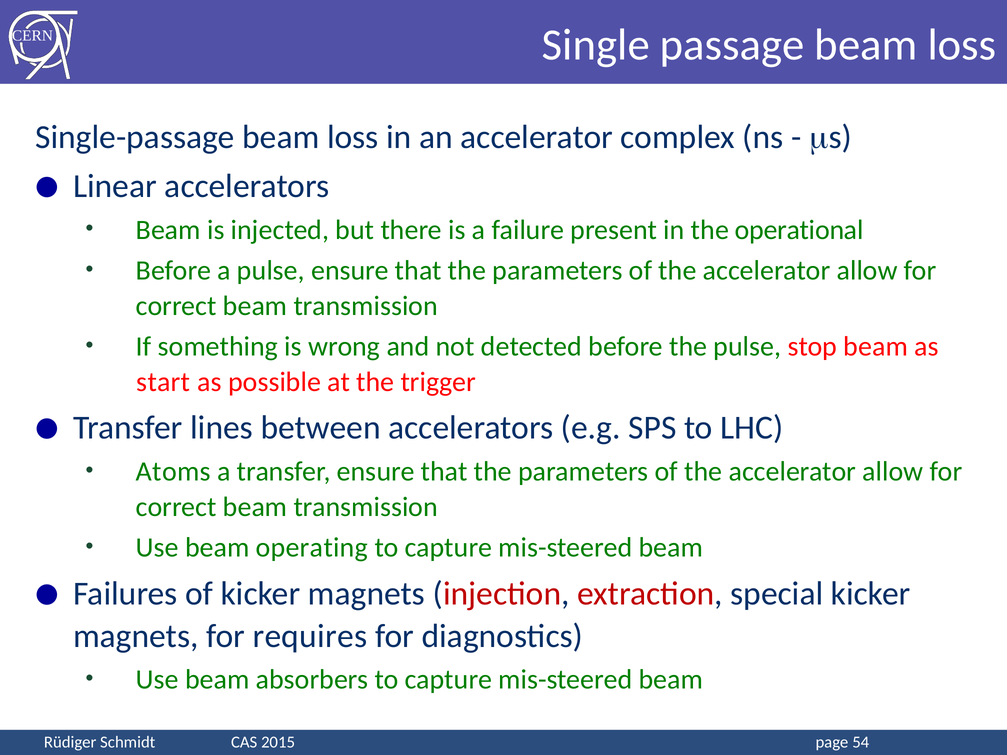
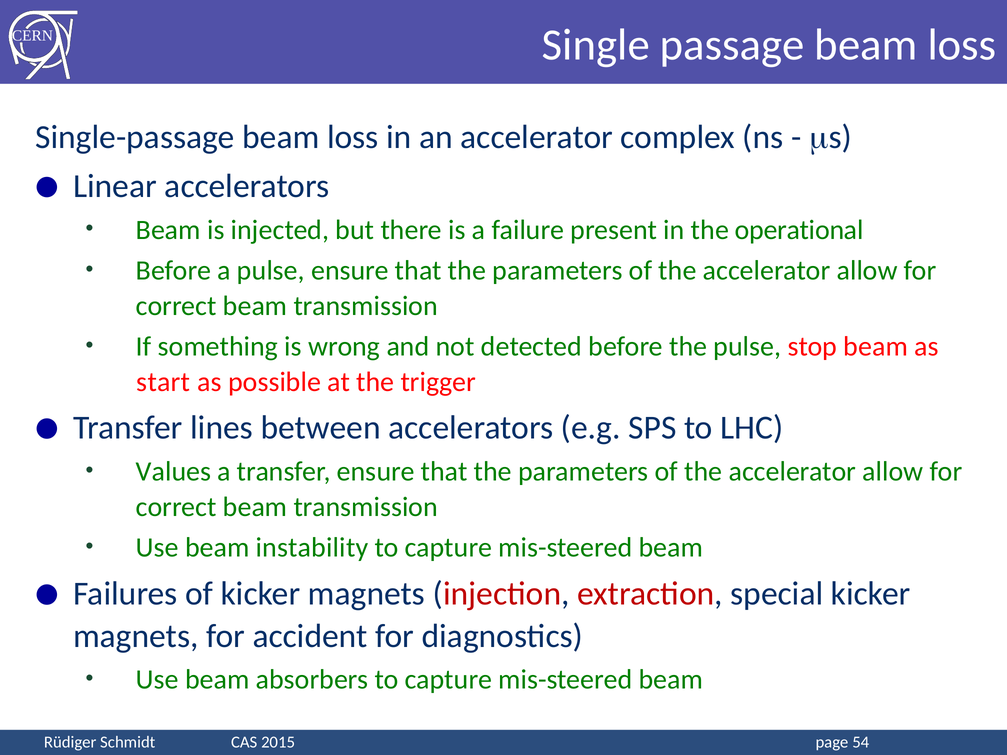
Atoms: Atoms -> Values
operating: operating -> instability
requires: requires -> accident
